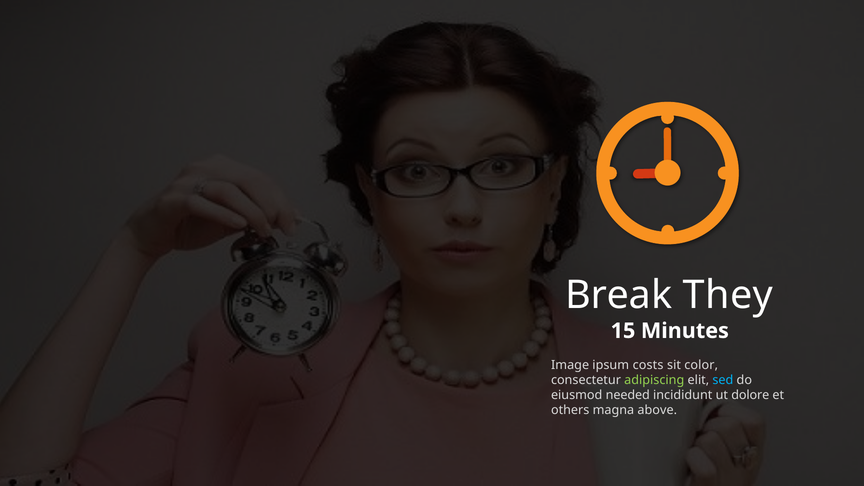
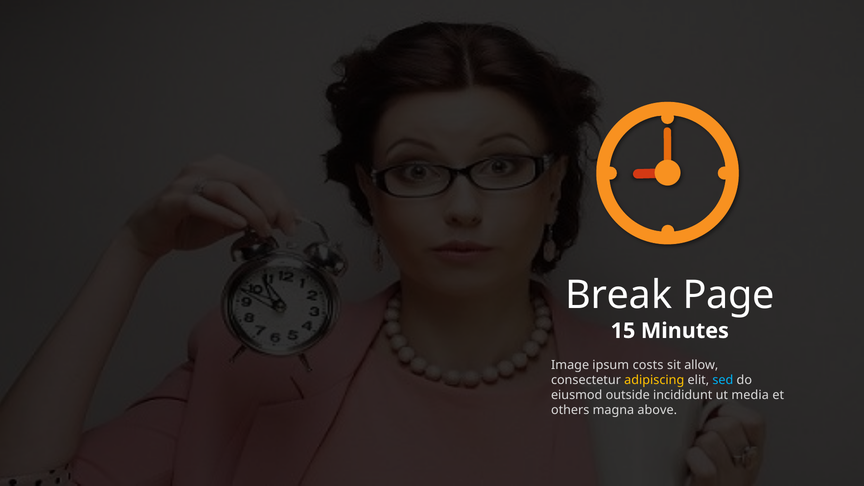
They: They -> Page
color: color -> allow
adipiscing colour: light green -> yellow
needed: needed -> outside
dolore: dolore -> media
